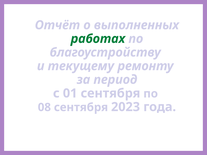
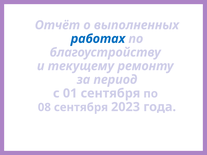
работах colour: green -> blue
